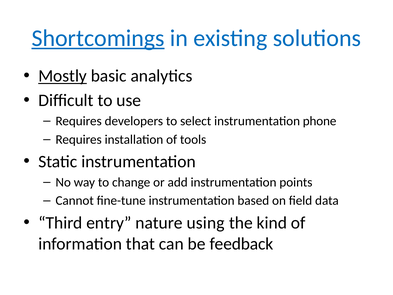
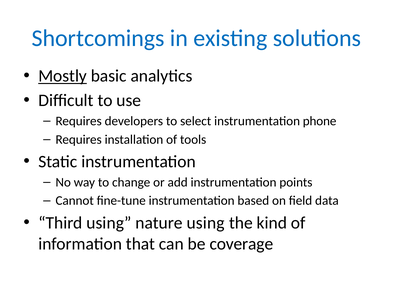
Shortcomings underline: present -> none
Third entry: entry -> using
feedback: feedback -> coverage
